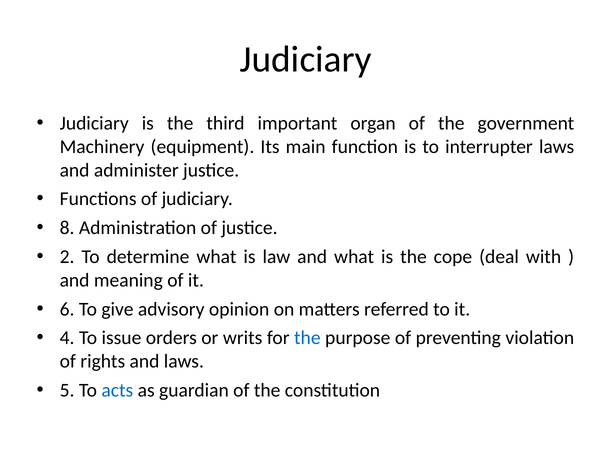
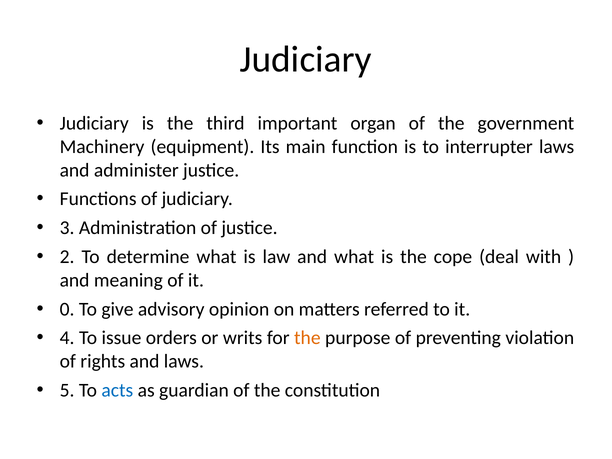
8: 8 -> 3
6: 6 -> 0
the at (307, 338) colour: blue -> orange
